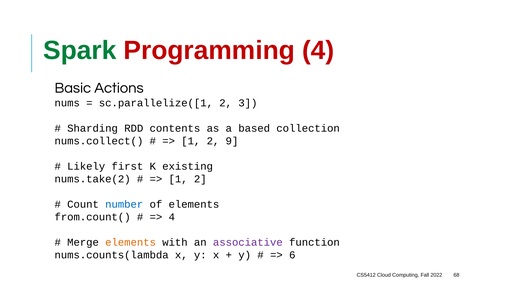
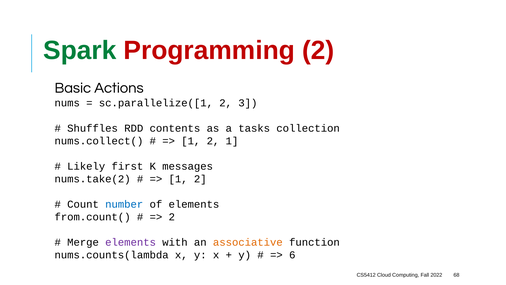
Programming 4: 4 -> 2
Sharding: Sharding -> Shuffles
based: based -> tasks
2 9: 9 -> 1
existing: existing -> messages
4 at (172, 217): 4 -> 2
elements at (131, 242) colour: orange -> purple
associative colour: purple -> orange
